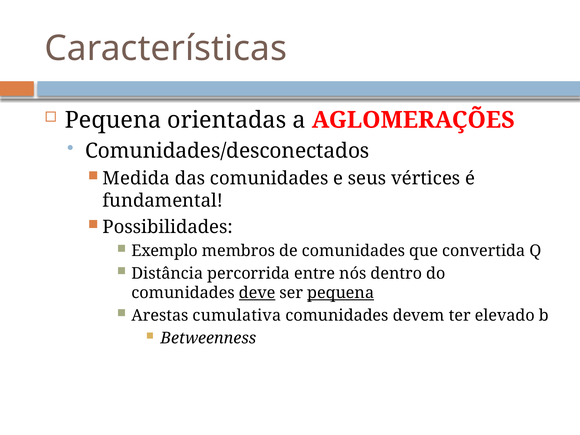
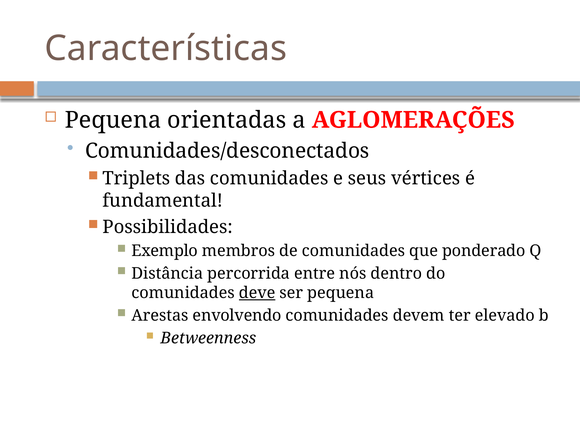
Medida: Medida -> Triplets
convertida: convertida -> ponderado
pequena at (341, 293) underline: present -> none
cumulativa: cumulativa -> envolvendo
